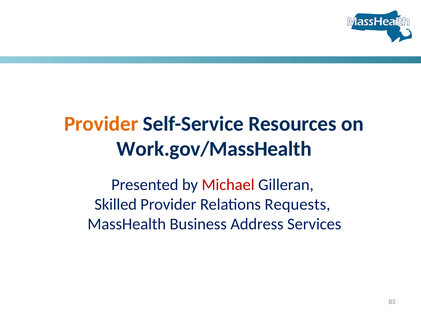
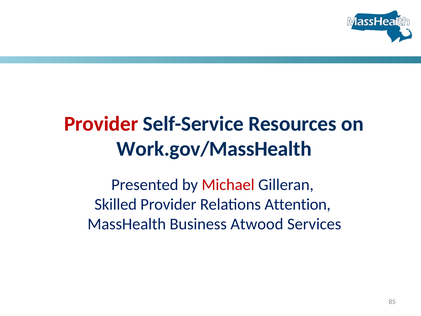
Provider at (101, 124) colour: orange -> red
Requests: Requests -> Attention
Address: Address -> Atwood
